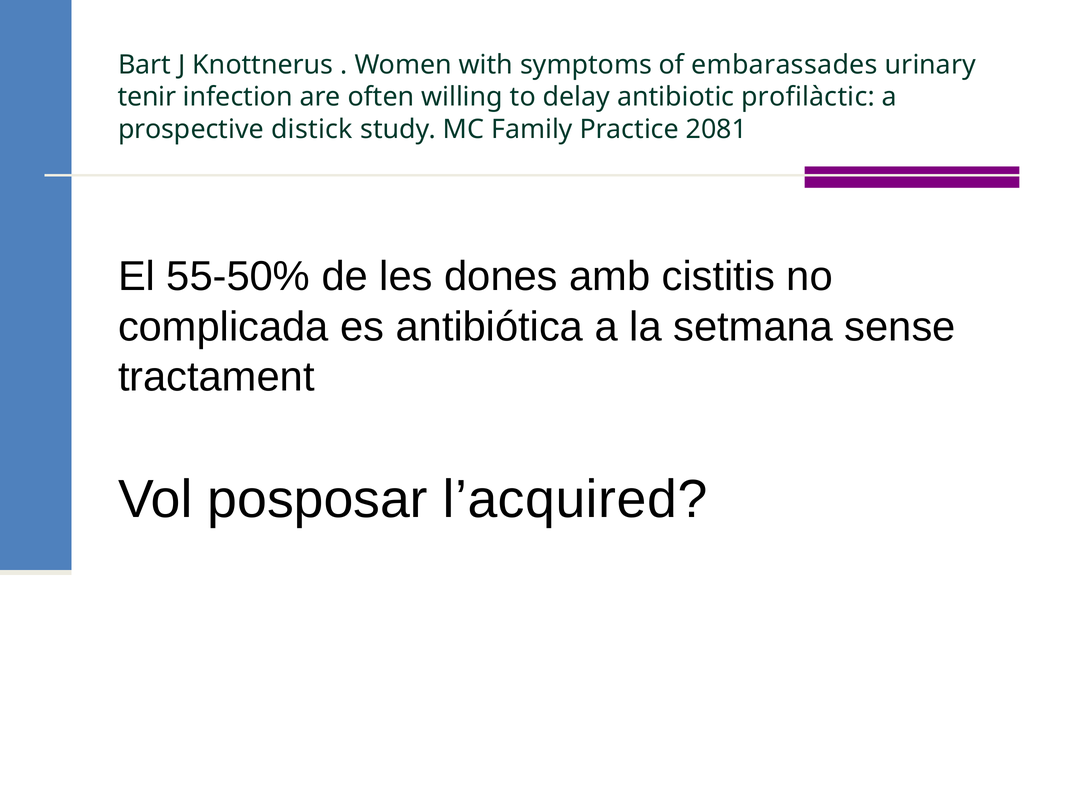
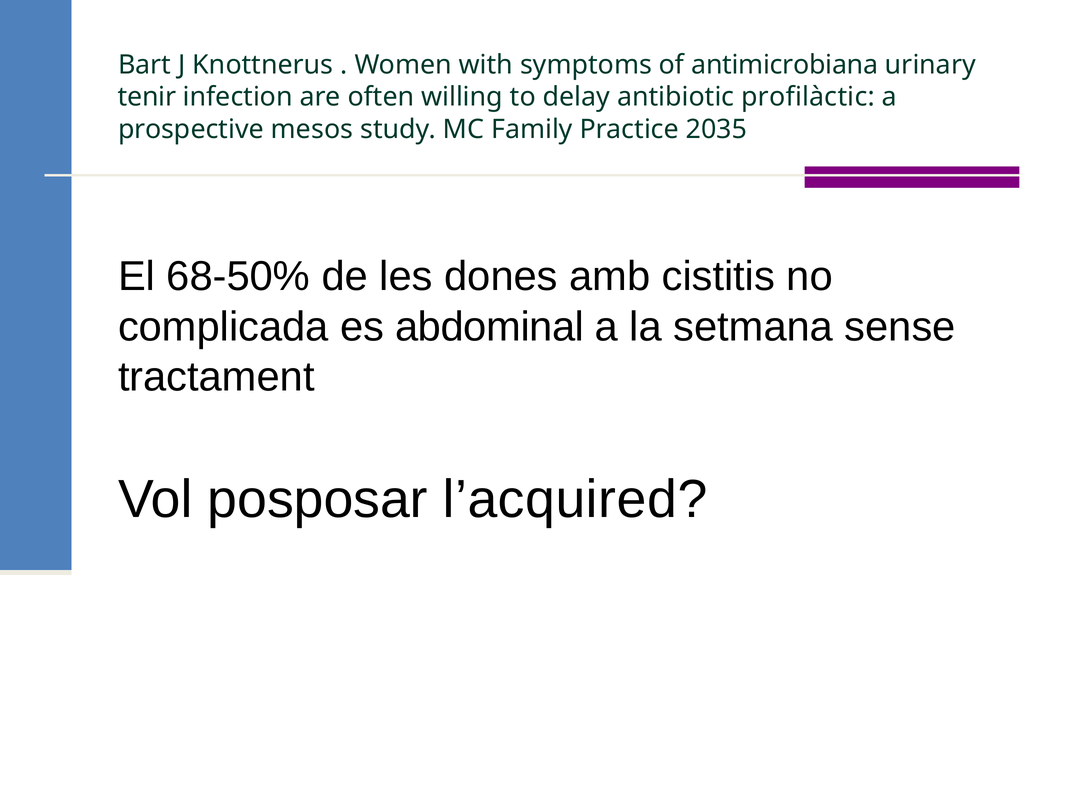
embarassades: embarassades -> antimicrobiana
distick: distick -> mesos
2081: 2081 -> 2035
55-50%: 55-50% -> 68-50%
antibiótica: antibiótica -> abdominal
